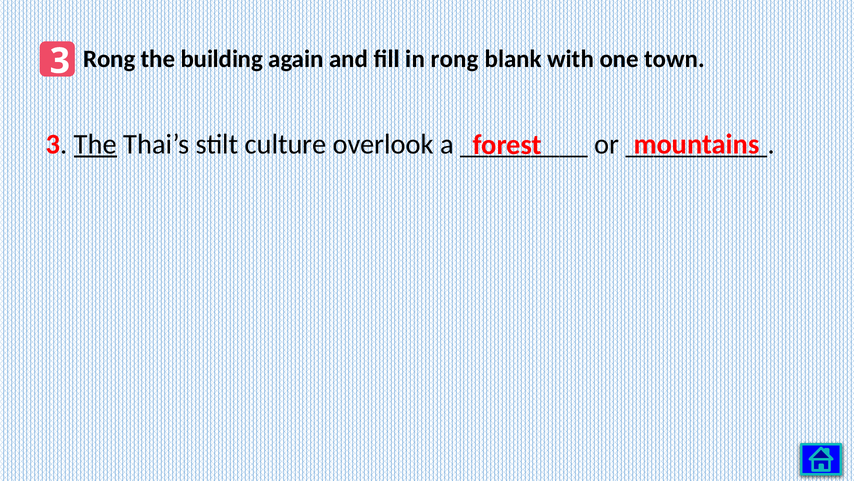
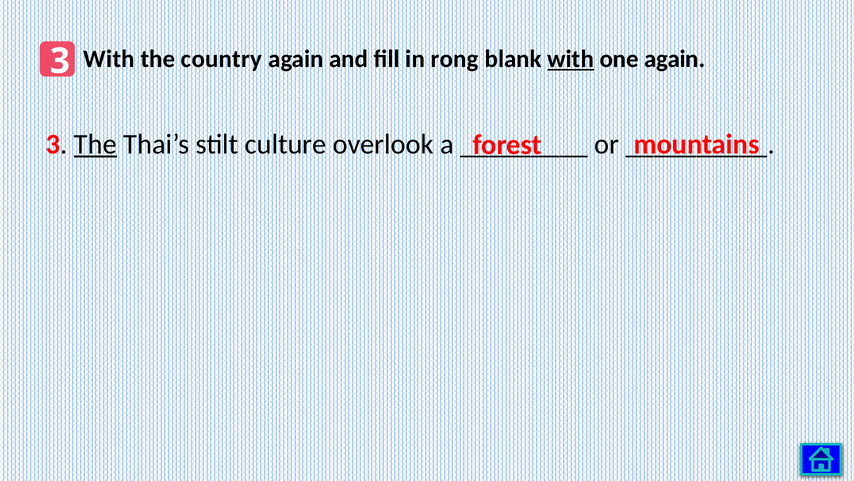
Rong at (109, 59): Rong -> With
building: building -> country
with at (571, 59) underline: none -> present
one town: town -> again
